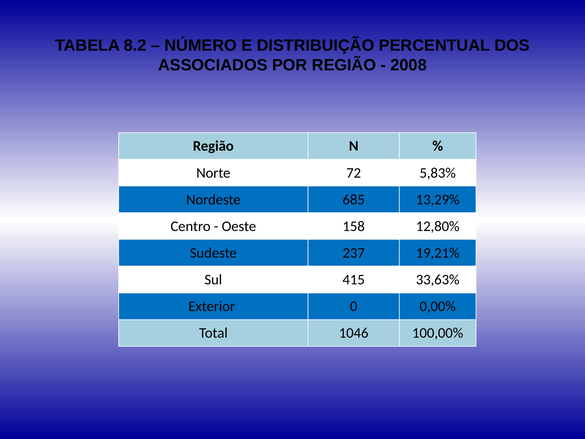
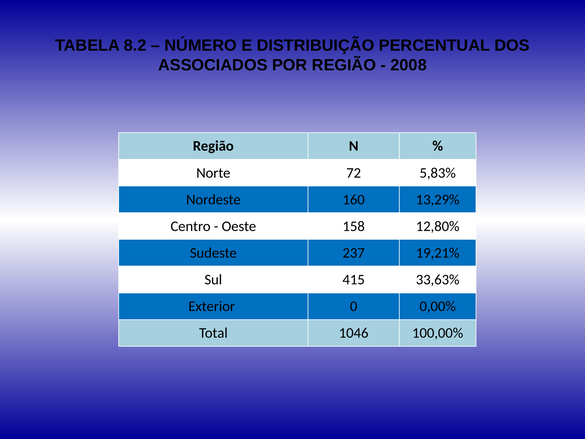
685: 685 -> 160
